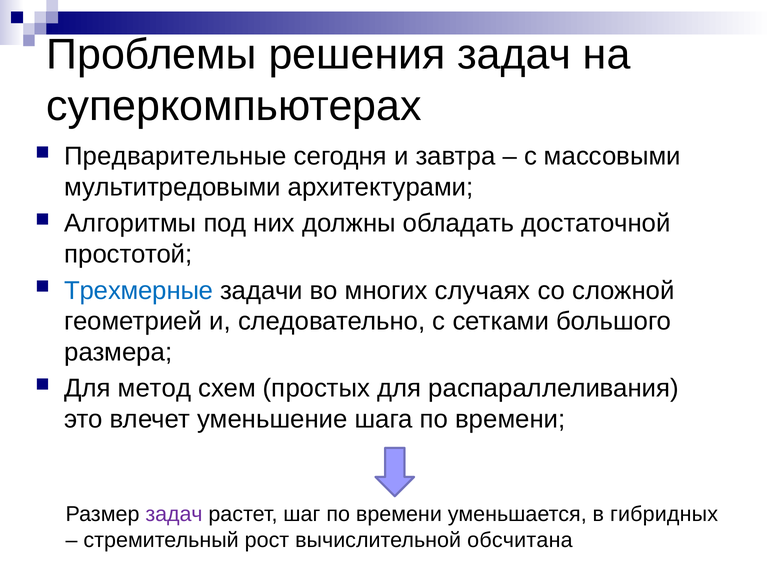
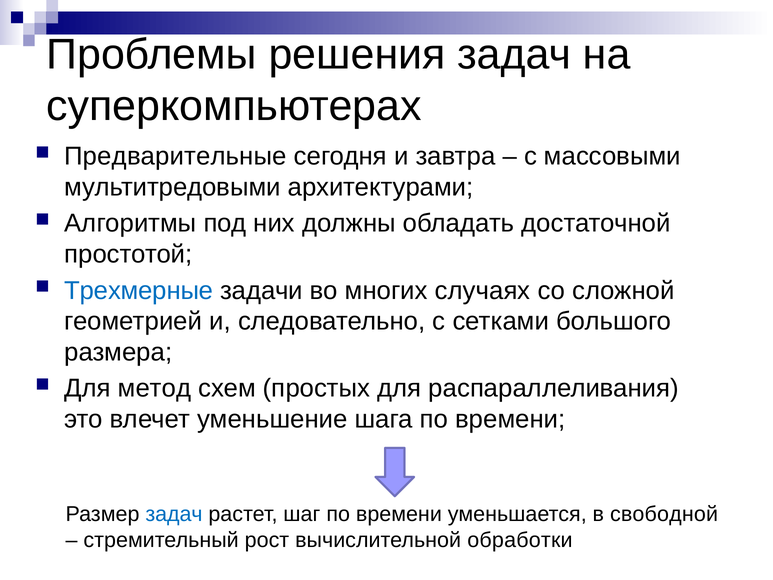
задач at (174, 514) colour: purple -> blue
гибридных: гибридных -> свободной
обсчитана: обсчитана -> обработки
